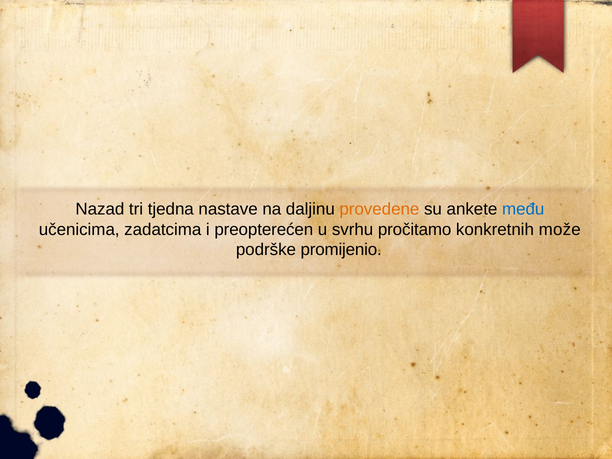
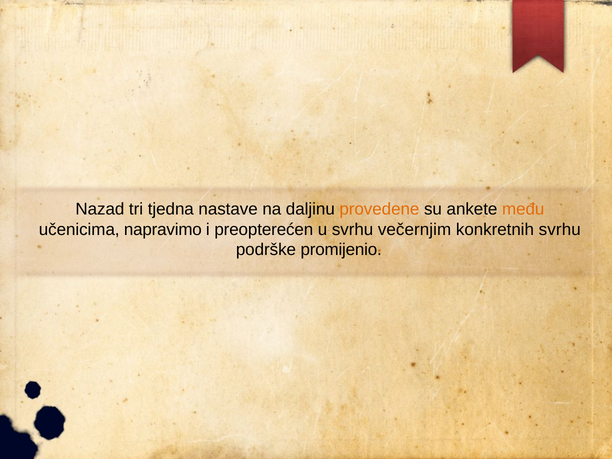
među colour: blue -> orange
zadatcima: zadatcima -> napravimo
pročitamo: pročitamo -> večernjim
konkretnih može: može -> svrhu
